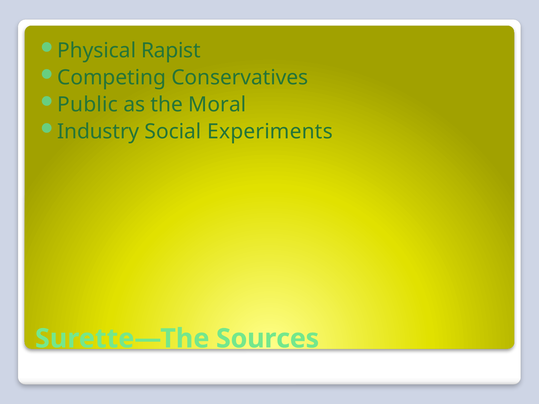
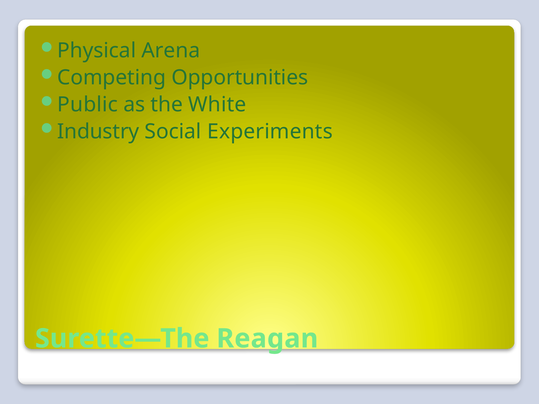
Rapist: Rapist -> Arena
Conservatives: Conservatives -> Opportunities
Moral: Moral -> White
Sources: Sources -> Reagan
